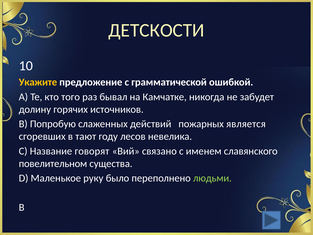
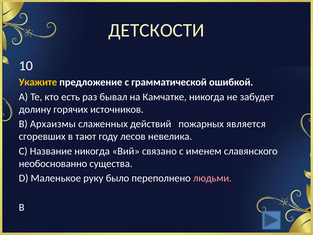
того: того -> есть
Попробую: Попробую -> Архаизмы
Название говорят: говорят -> никогда
повелительном: повелительном -> необоснованно
людьми colour: light green -> pink
